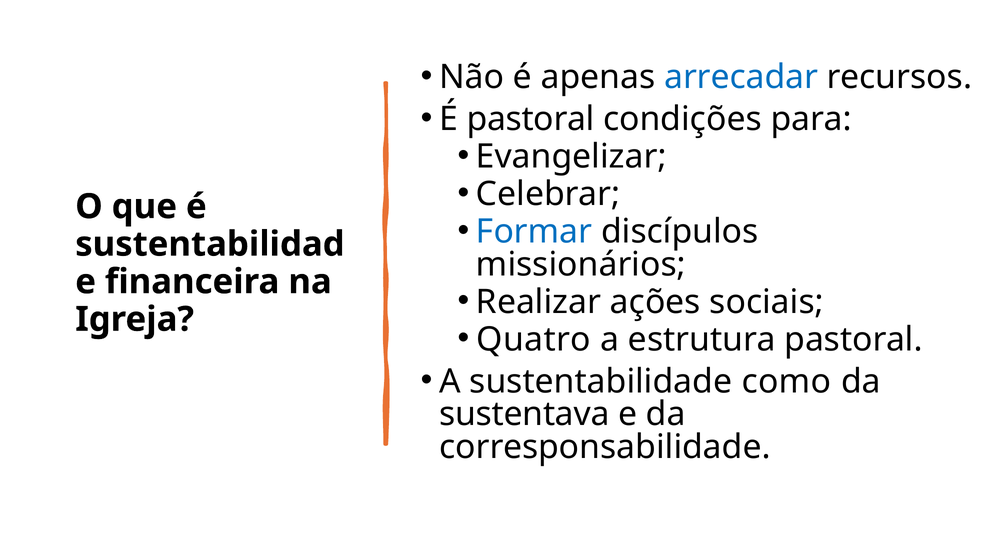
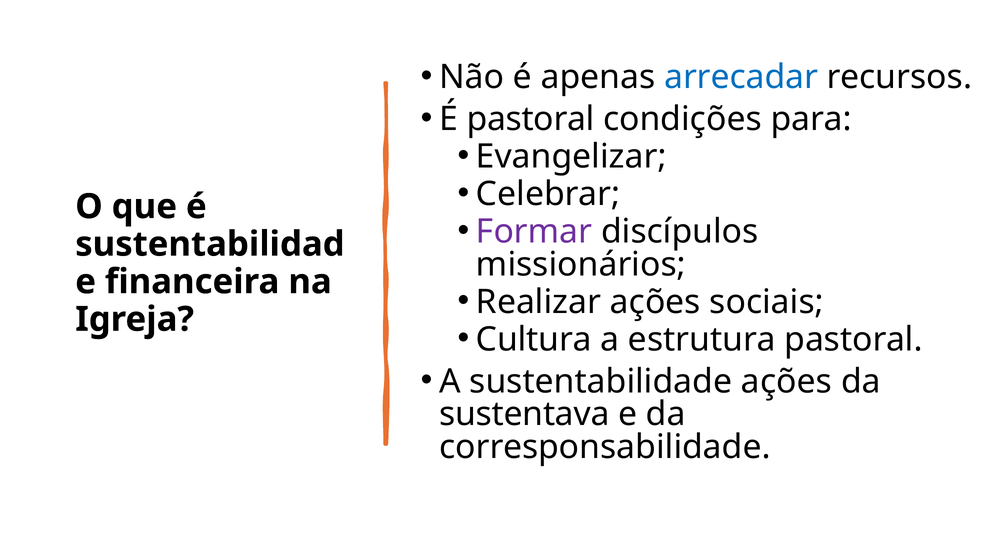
Formar colour: blue -> purple
Quatro: Quatro -> Cultura
sustentabilidade como: como -> ações
